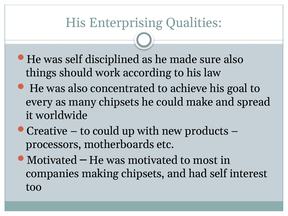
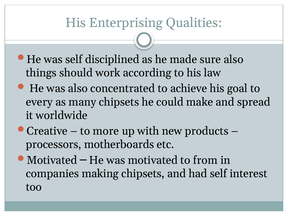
to could: could -> more
most: most -> from
